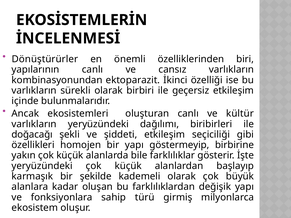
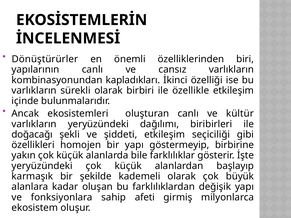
ektoparazit: ektoparazit -> kapladıkları
geçersiz: geçersiz -> özellikle
türü: türü -> afeti
